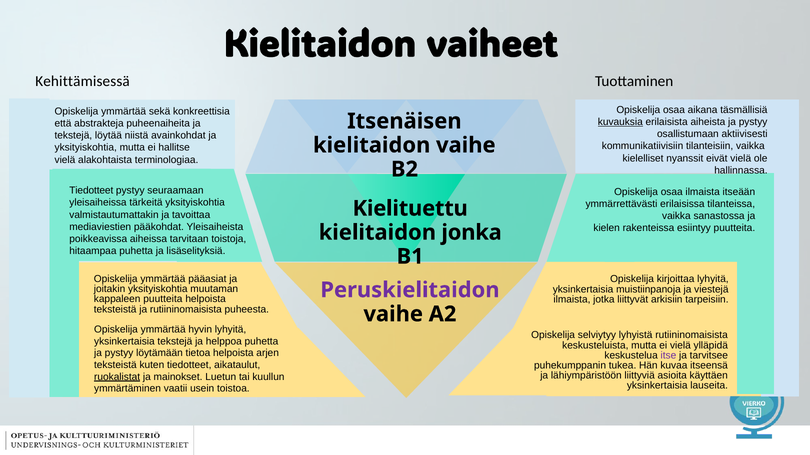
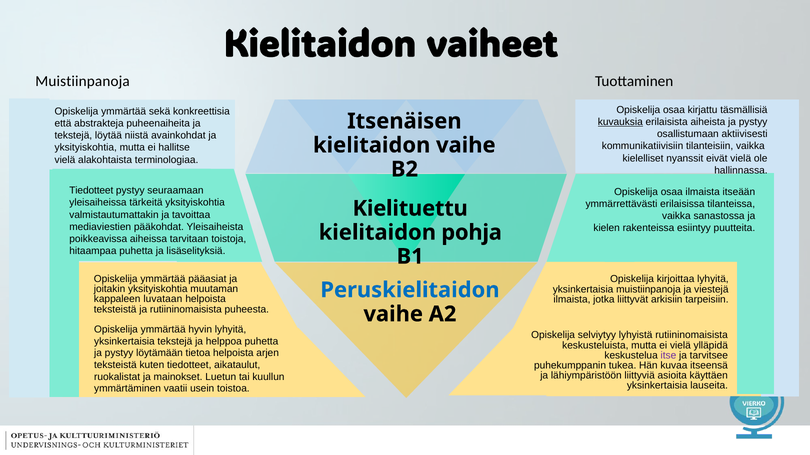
Kehittämisessä at (83, 81): Kehittämisessä -> Muistiinpanoja
aikana: aikana -> kirjattu
jonka: jonka -> pohja
Peruskielitaidon colour: purple -> blue
kappaleen puutteita: puutteita -> luvataan
ruokalistat underline: present -> none
